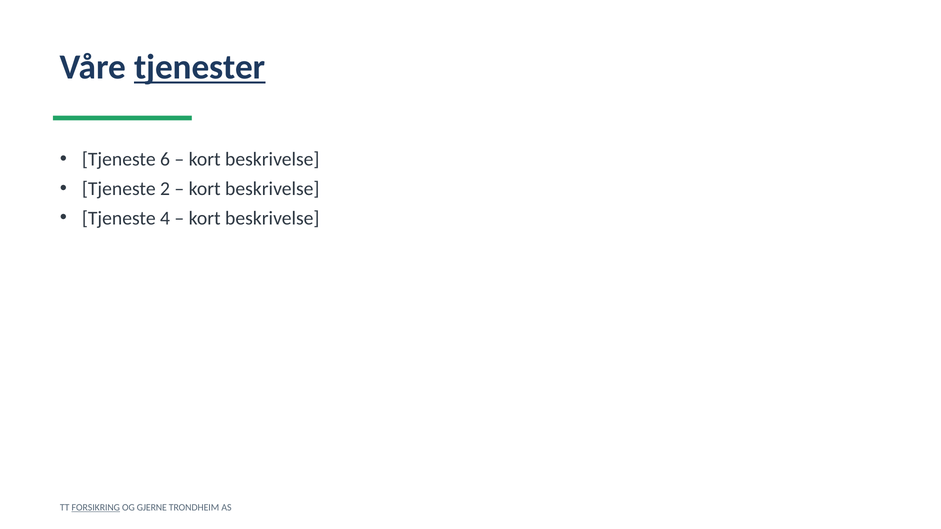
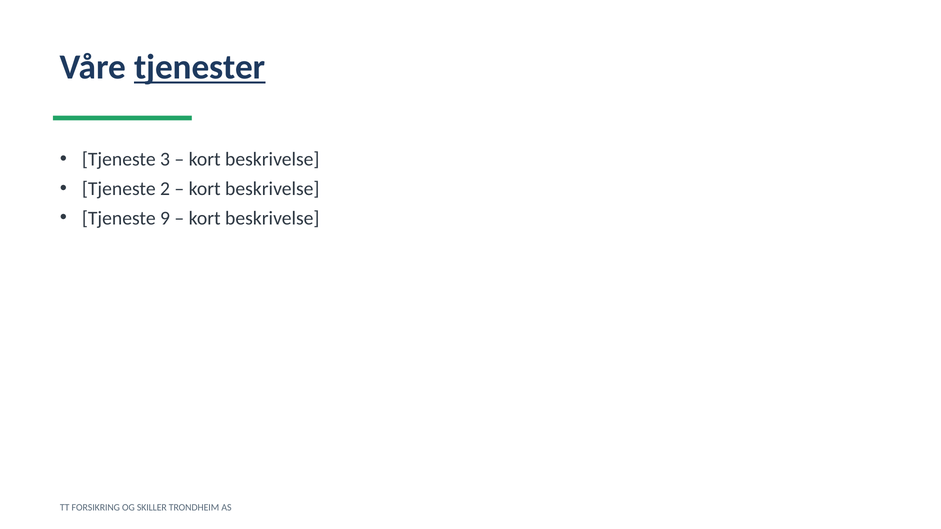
6: 6 -> 3
4: 4 -> 9
FORSIKRING underline: present -> none
GJERNE: GJERNE -> SKILLER
